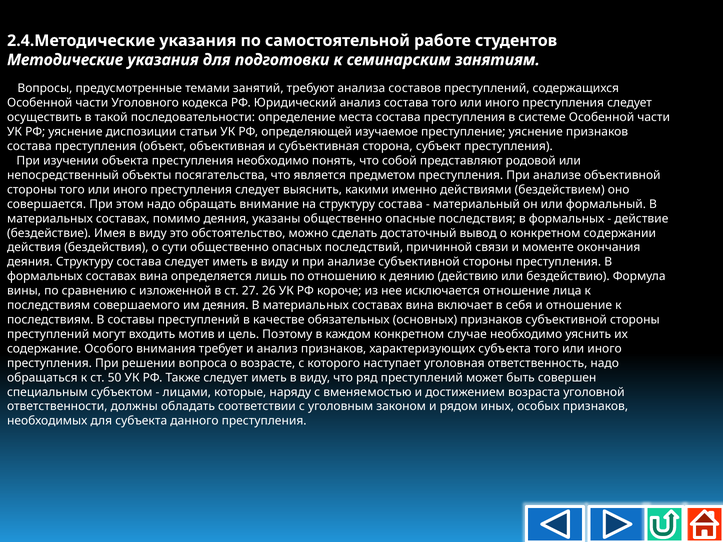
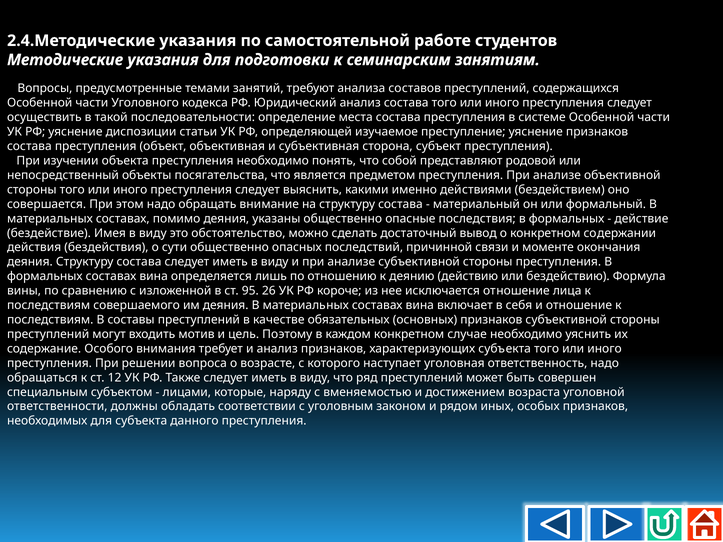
27: 27 -> 95
50: 50 -> 12
